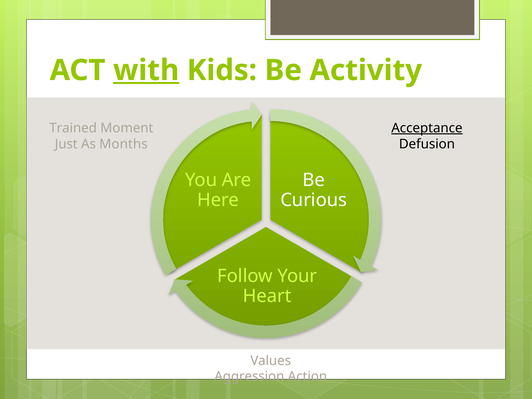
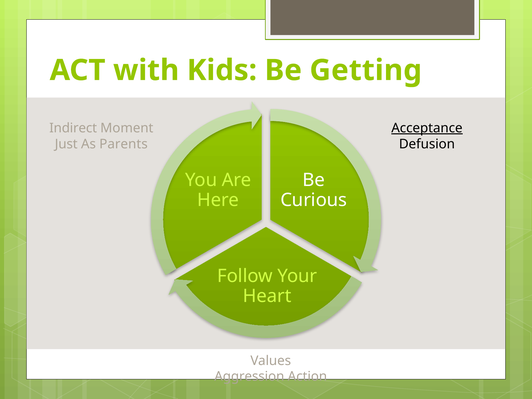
with underline: present -> none
Activity: Activity -> Getting
Trained: Trained -> Indirect
Months: Months -> Parents
